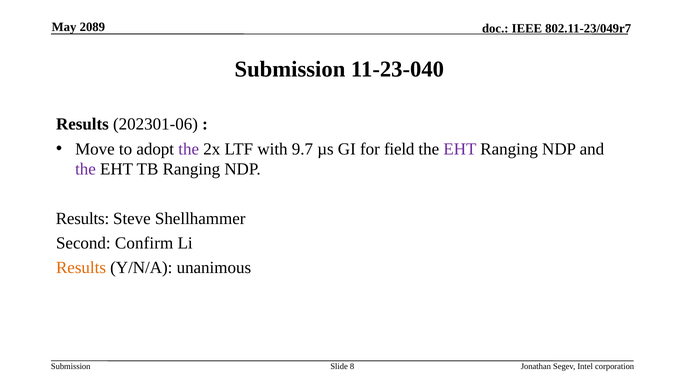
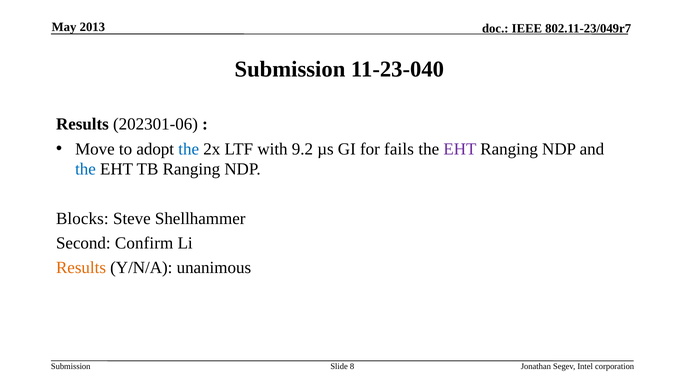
2089: 2089 -> 2013
the at (189, 149) colour: purple -> blue
9.7: 9.7 -> 9.2
field: field -> fails
the at (86, 169) colour: purple -> blue
Results at (83, 219): Results -> Blocks
